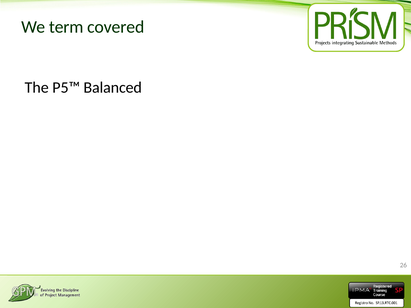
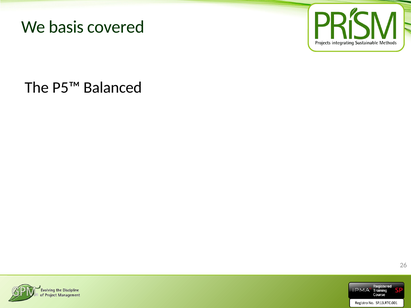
term: term -> basis
